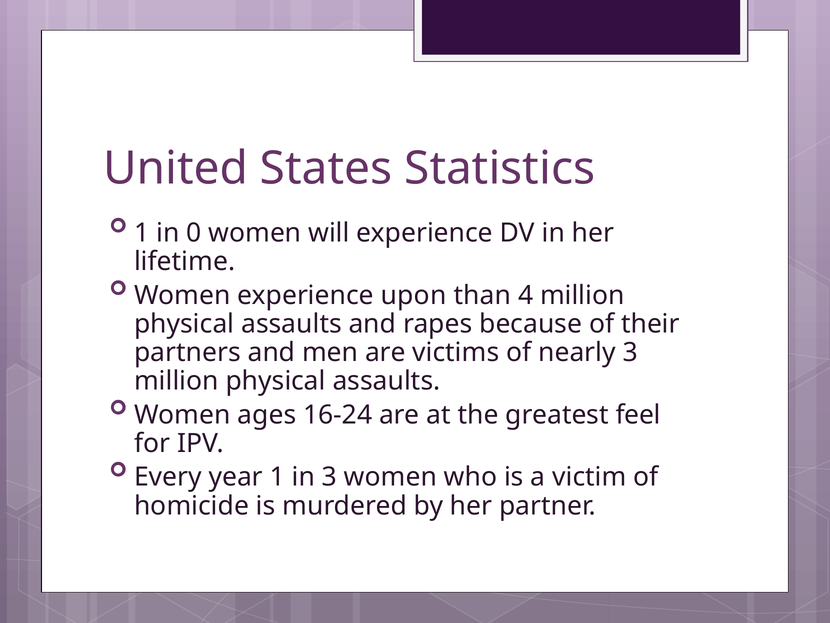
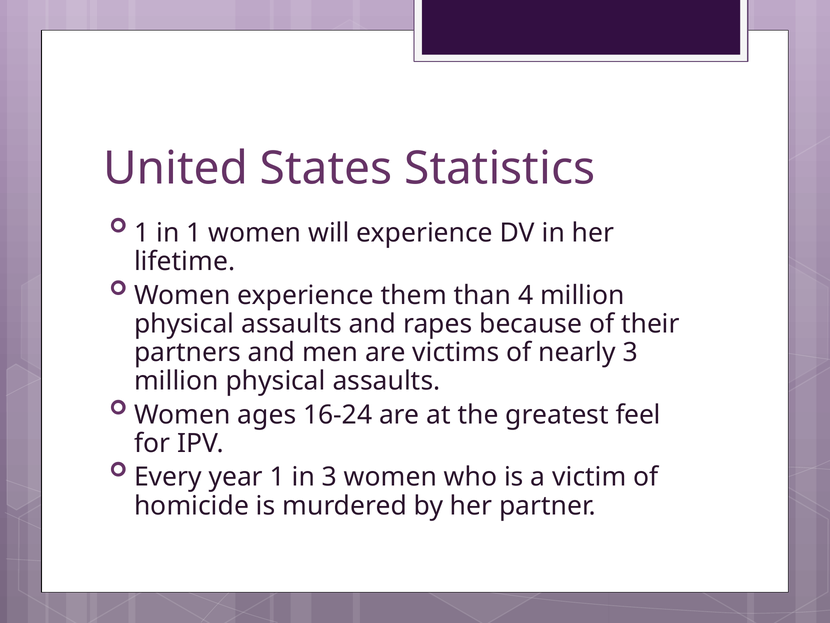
in 0: 0 -> 1
upon: upon -> them
